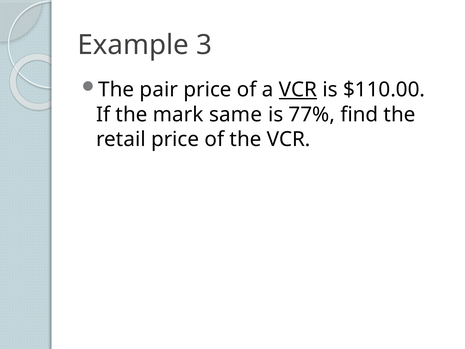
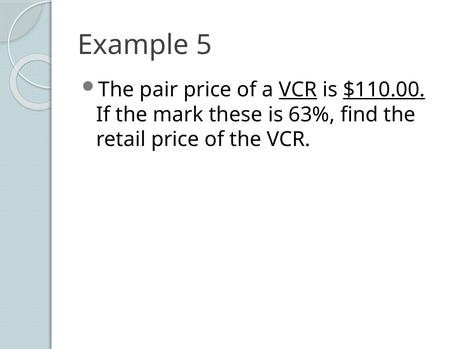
3: 3 -> 5
$110.00 underline: none -> present
same: same -> these
77%: 77% -> 63%
